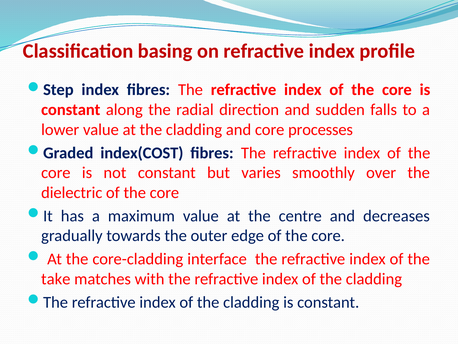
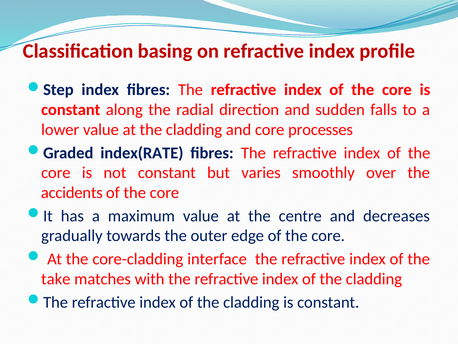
index(COST: index(COST -> index(RATE
dielectric: dielectric -> accidents
